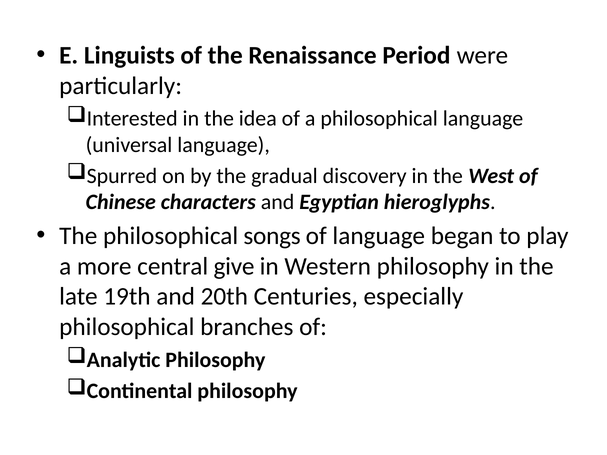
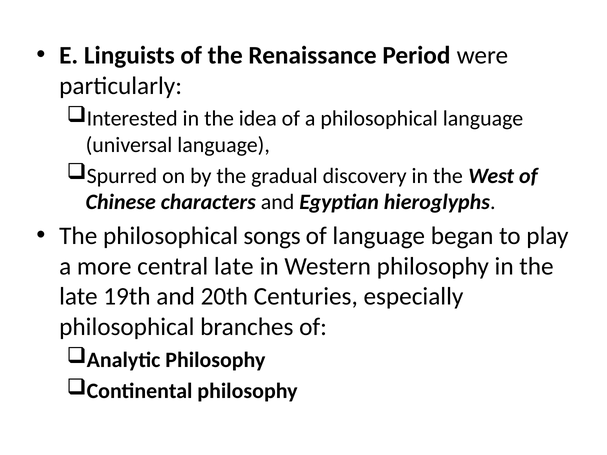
central give: give -> late
